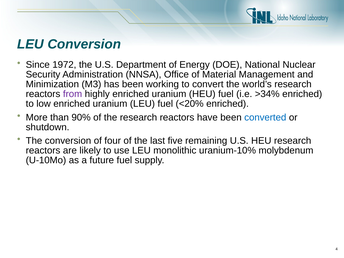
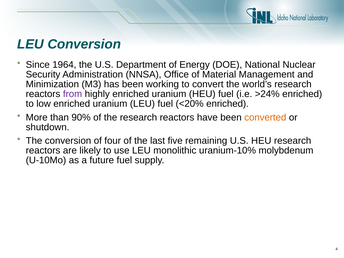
1972: 1972 -> 1964
>34%: >34% -> >24%
converted colour: blue -> orange
